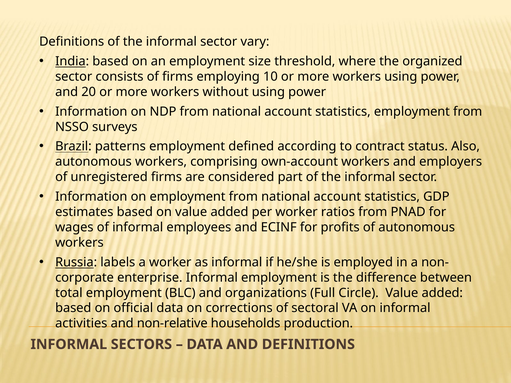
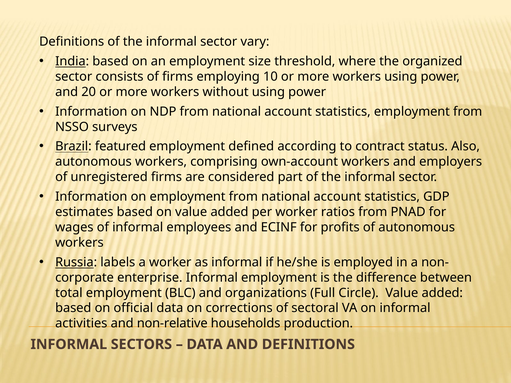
patterns: patterns -> featured
